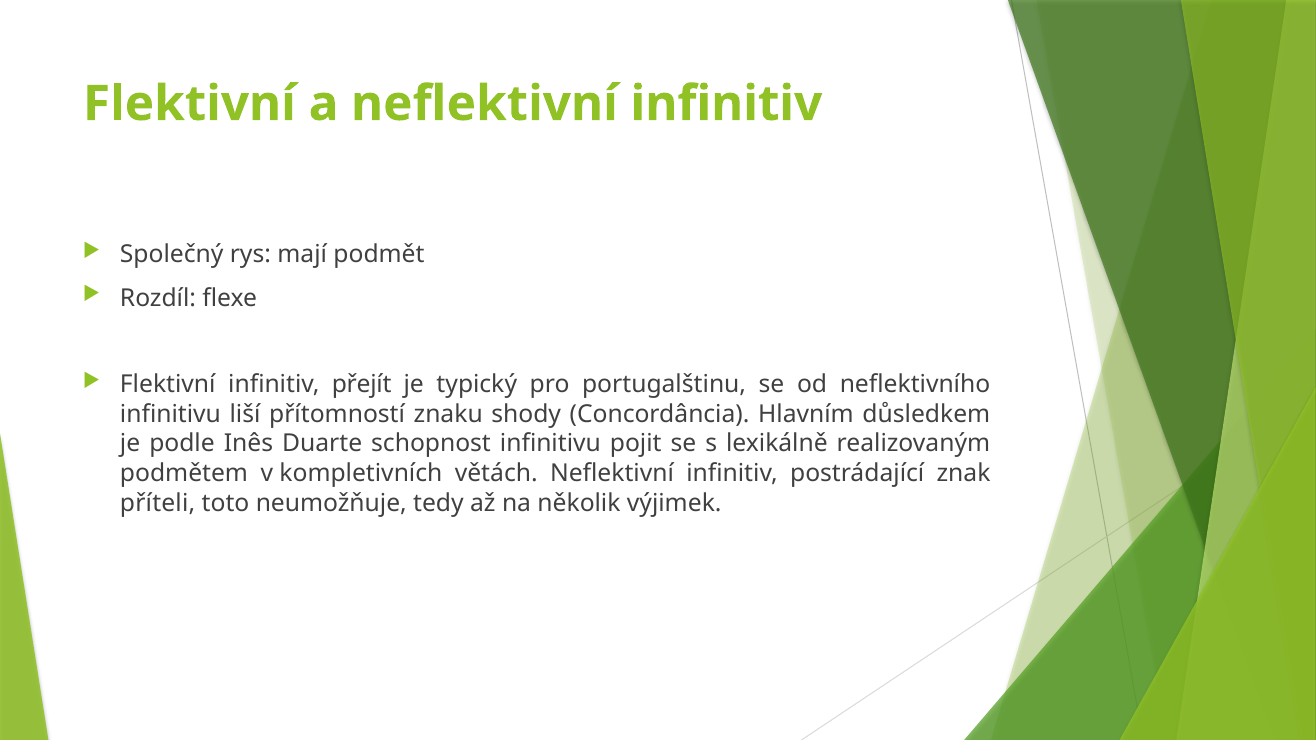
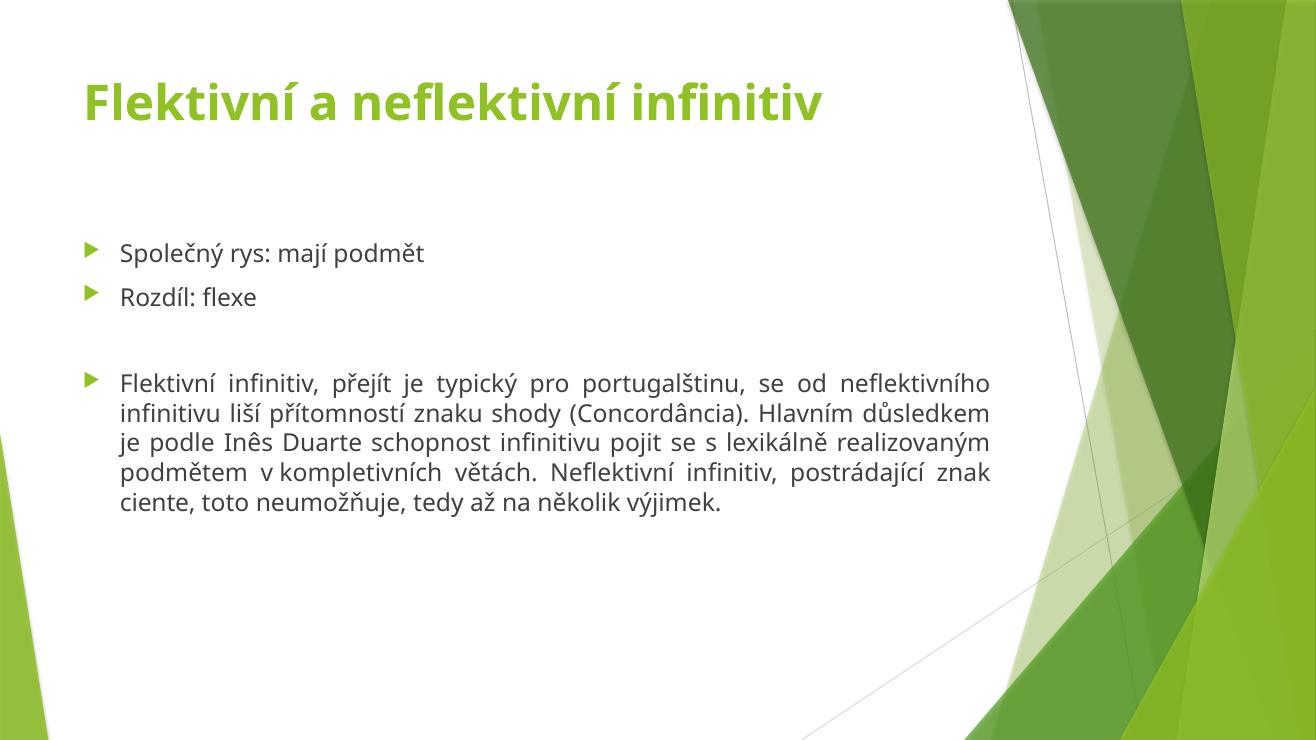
příteli: příteli -> ciente
